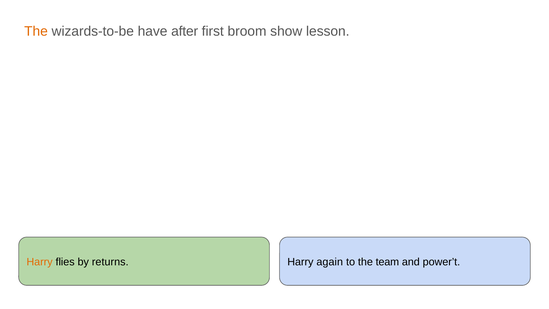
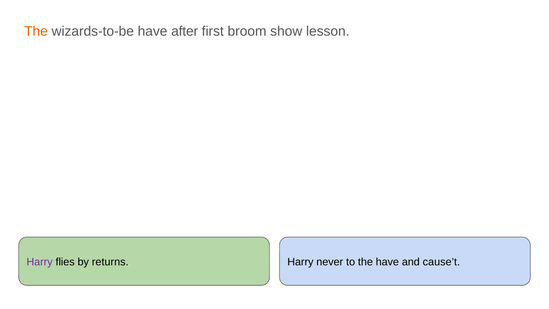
Harry at (40, 262) colour: orange -> purple
again: again -> never
the team: team -> have
power’t: power’t -> cause’t
